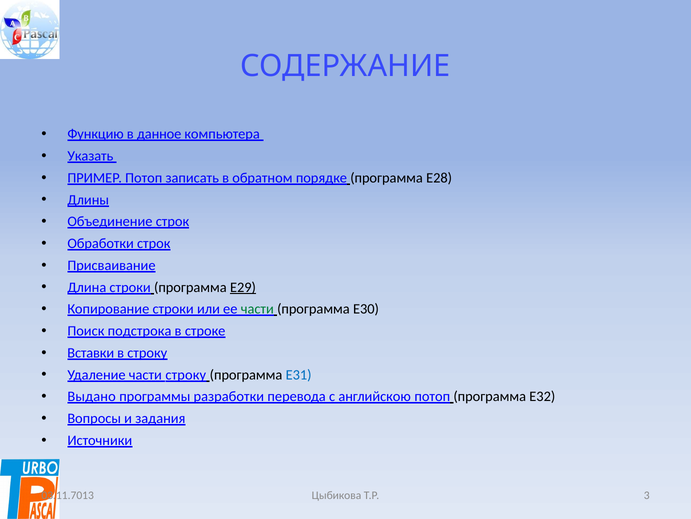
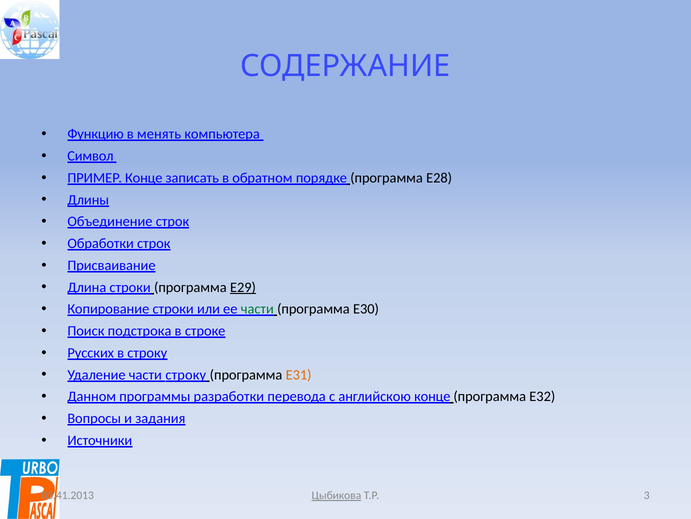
данное: данное -> менять
Указать: Указать -> Символ
ПРИМЕР Потоп: Потоп -> Конце
Вставки: Вставки -> Русских
E31 colour: blue -> orange
Выдано: Выдано -> Данном
английскою потоп: потоп -> конце
Цыбикова underline: none -> present
03.11.7013: 03.11.7013 -> 03.41.2013
